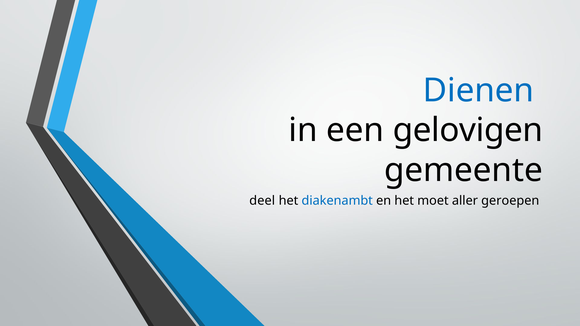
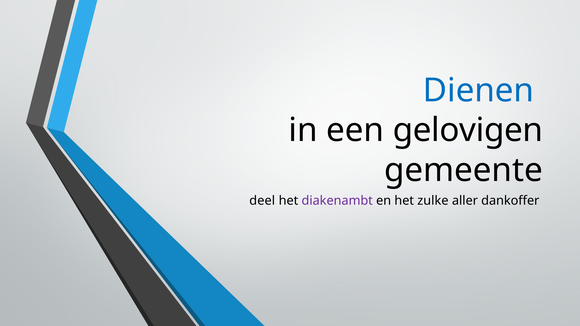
diakenambt colour: blue -> purple
moet: moet -> zulke
geroepen: geroepen -> dankoffer
